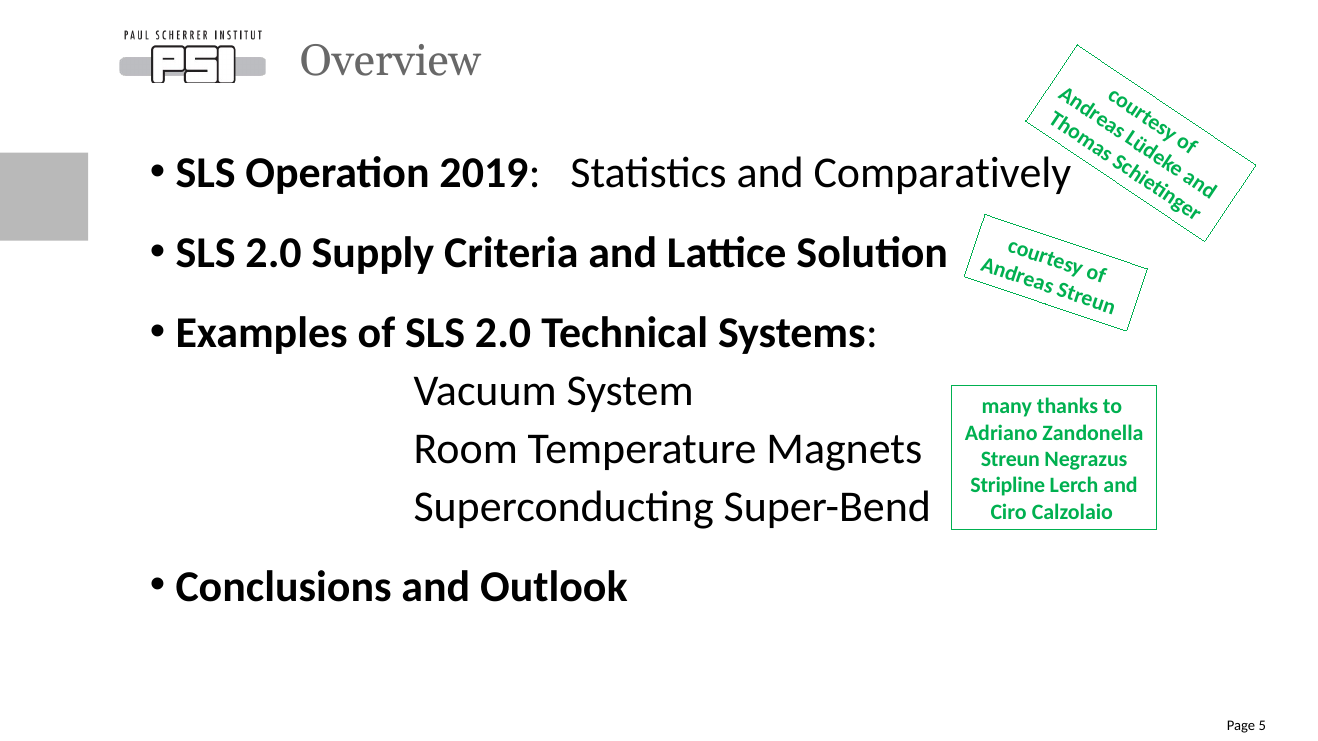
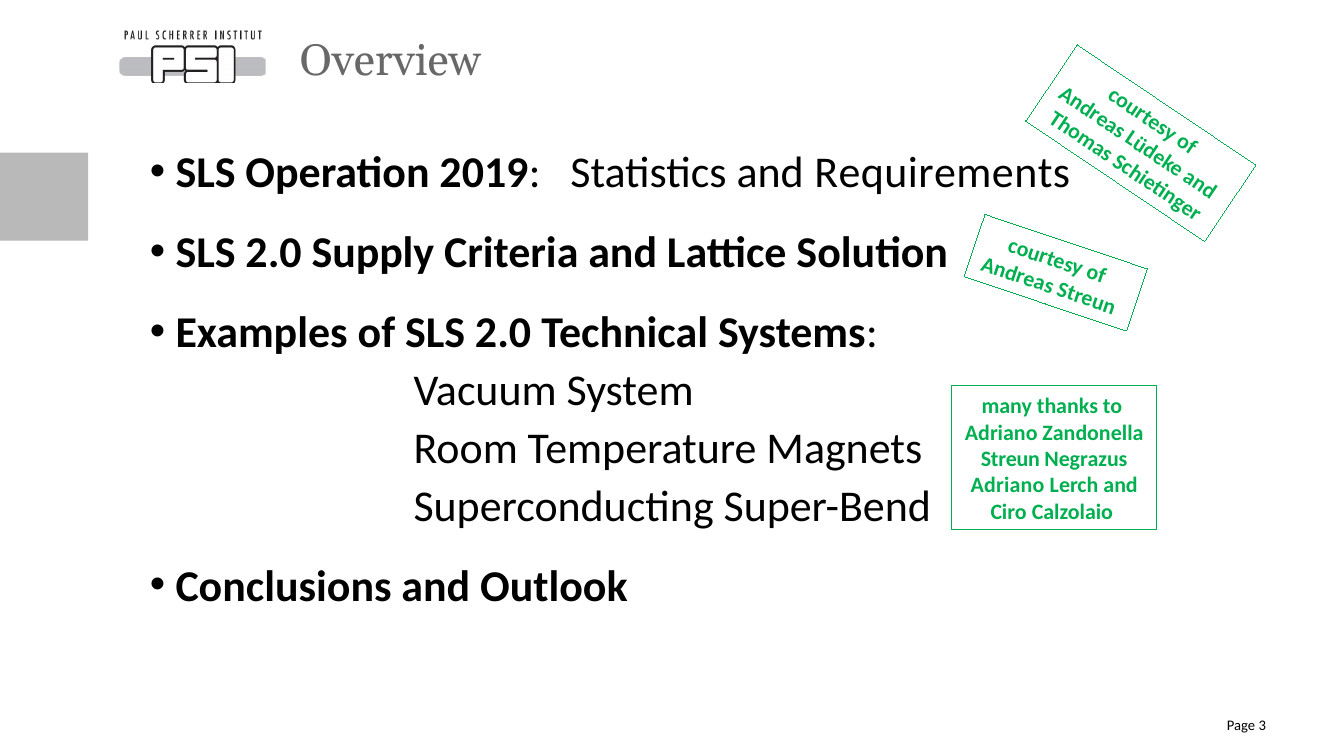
Comparatively: Comparatively -> Requirements
Stripline at (1008, 486): Stripline -> Adriano
5: 5 -> 3
